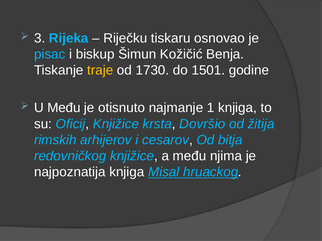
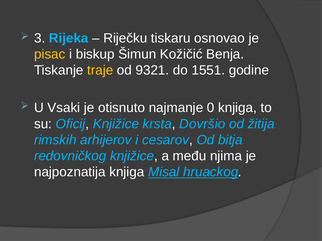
pisac colour: light blue -> yellow
1730: 1730 -> 9321
1501: 1501 -> 1551
U Među: Među -> Vsaki
1: 1 -> 0
